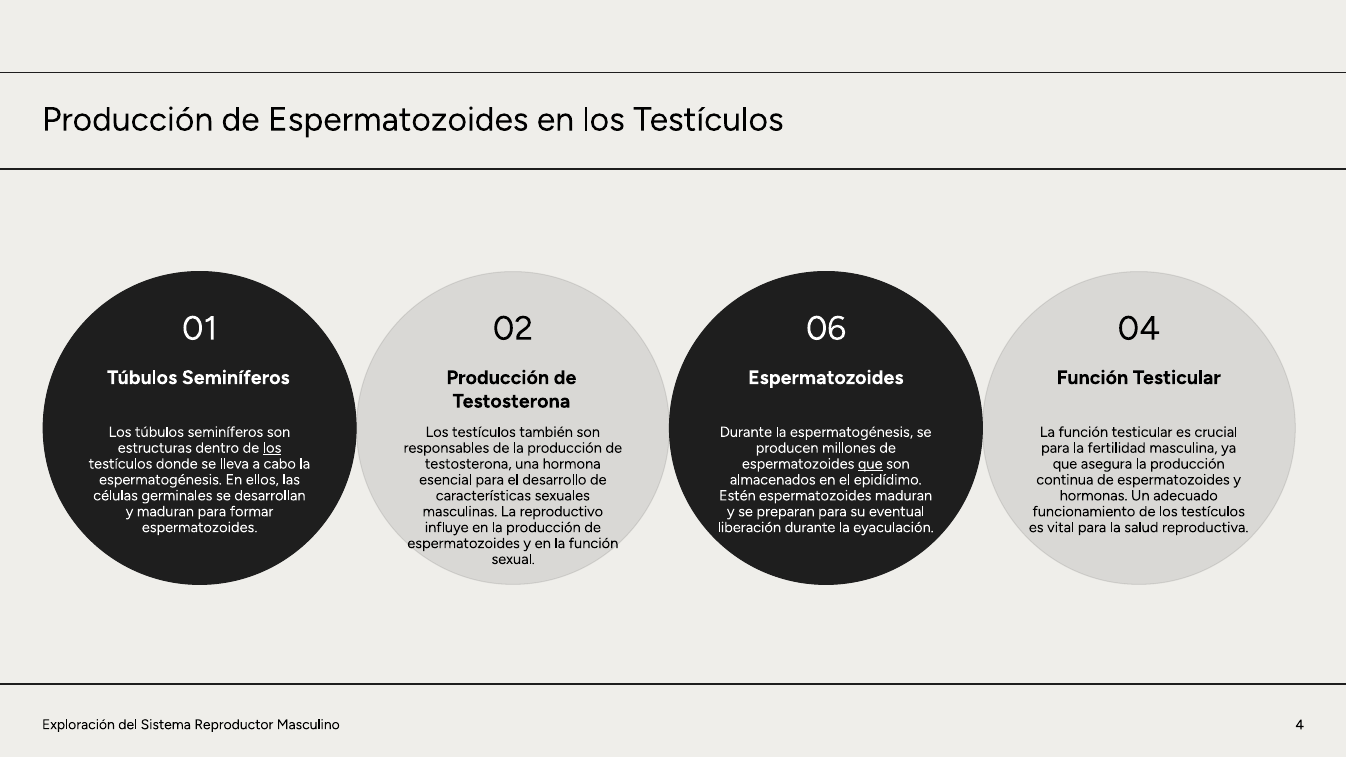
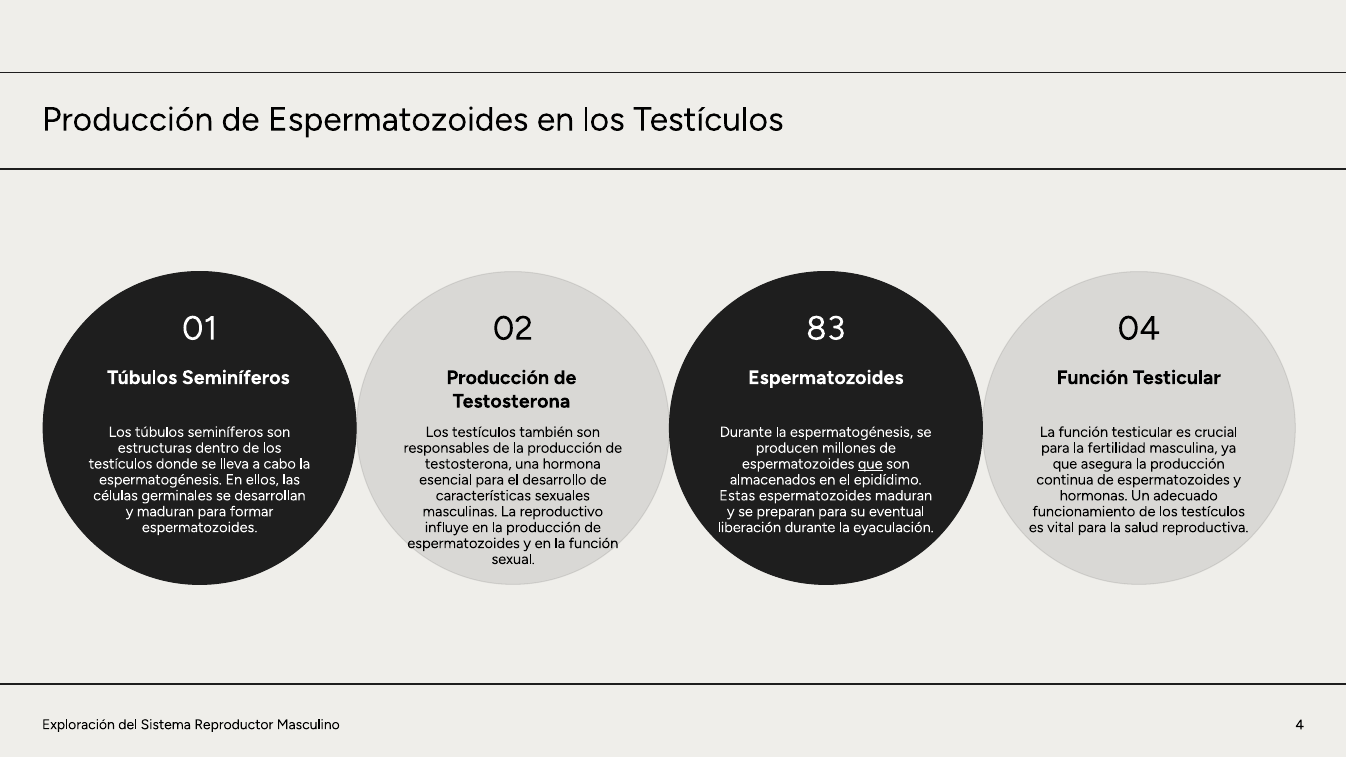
06: 06 -> 83
los at (272, 448) underline: present -> none
Estén: Estén -> Estas
